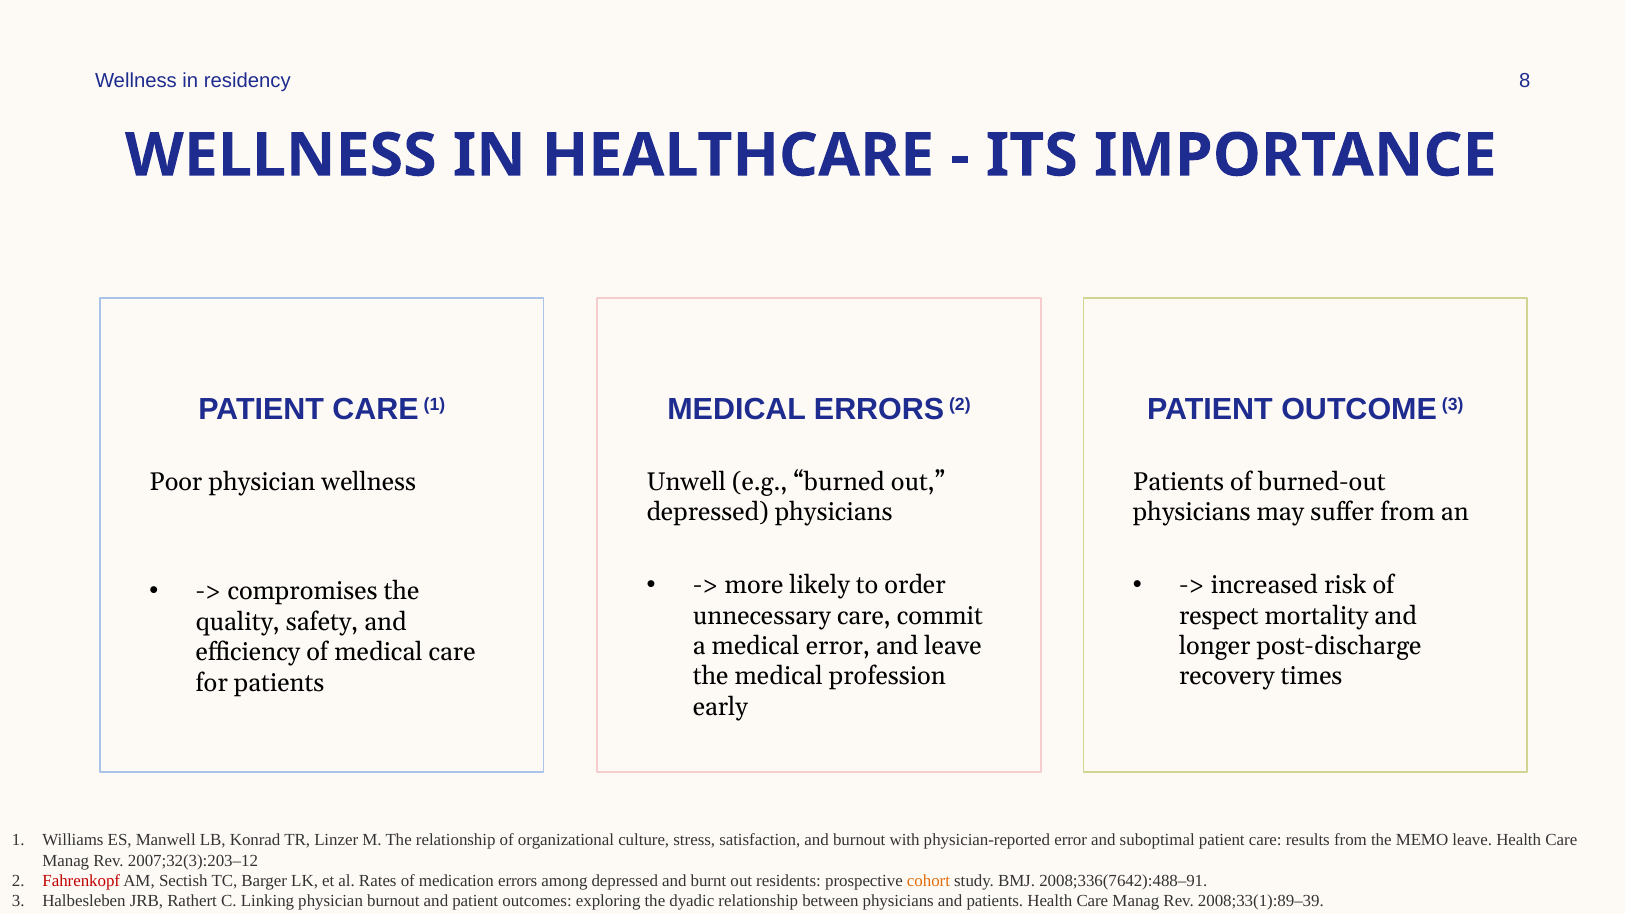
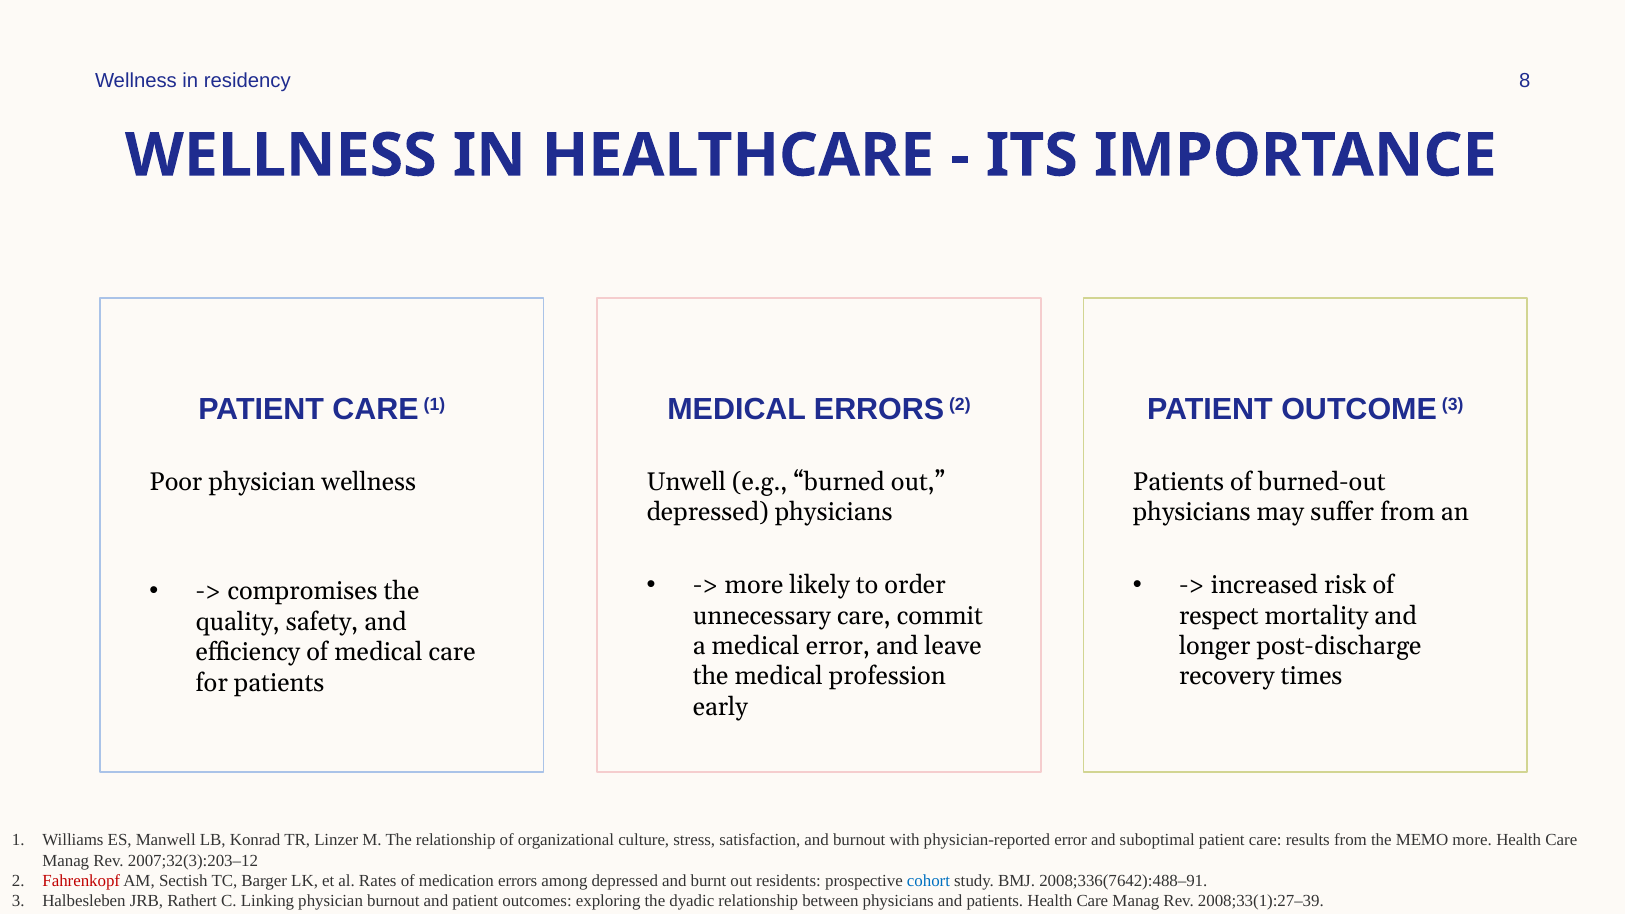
MEMO leave: leave -> more
cohort colour: orange -> blue
2008;33(1):89–39: 2008;33(1):89–39 -> 2008;33(1):27–39
